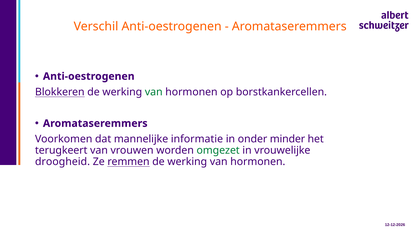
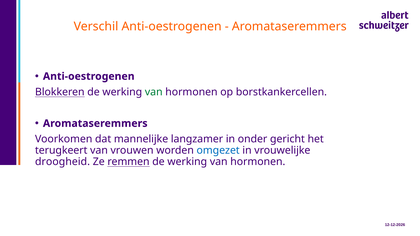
informatie: informatie -> langzamer
minder: minder -> gericht
omgezet colour: green -> blue
